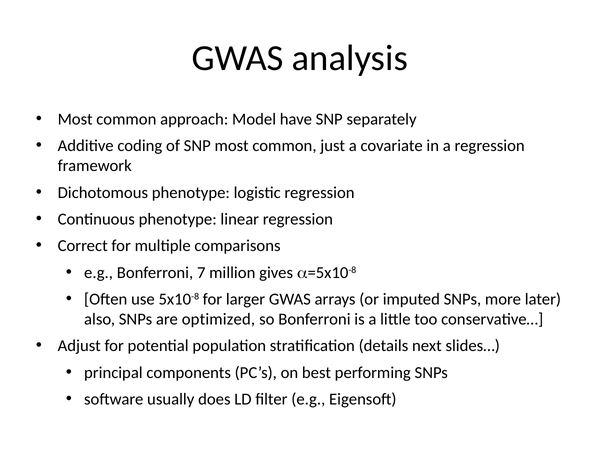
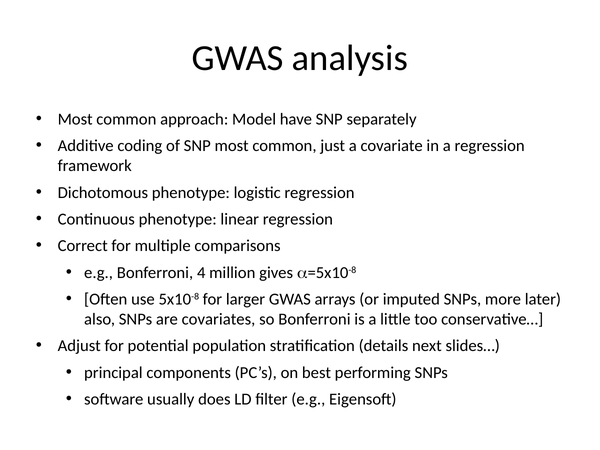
7: 7 -> 4
optimized: optimized -> covariates
